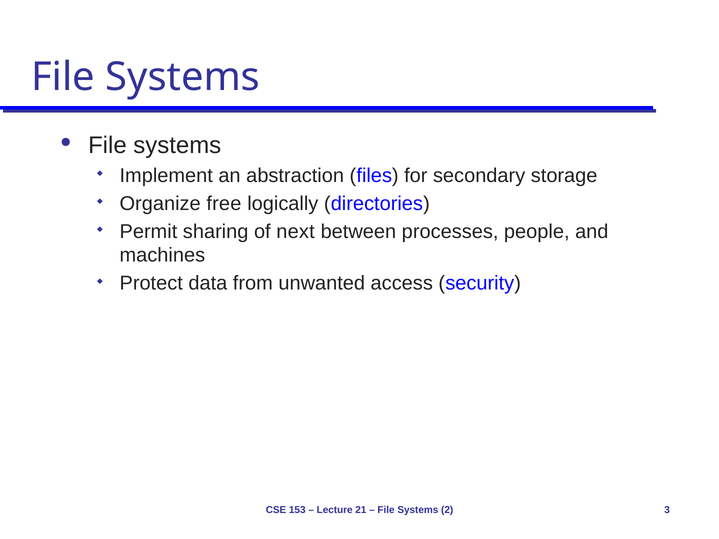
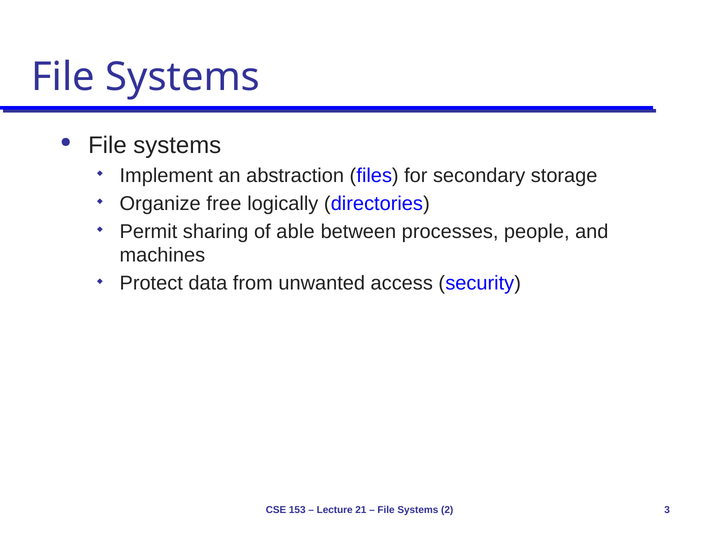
next: next -> able
